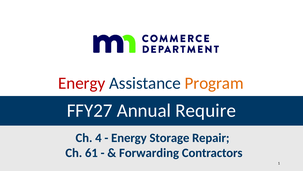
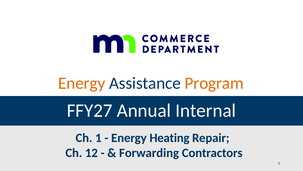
Energy at (82, 83) colour: red -> orange
Require: Require -> Internal
Ch 4: 4 -> 1
Storage: Storage -> Heating
61: 61 -> 12
